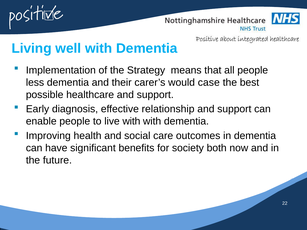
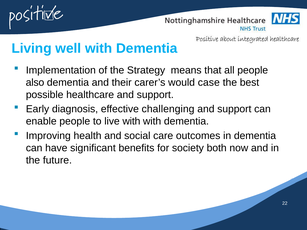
less: less -> also
relationship: relationship -> challenging
